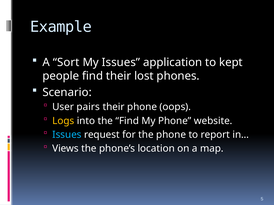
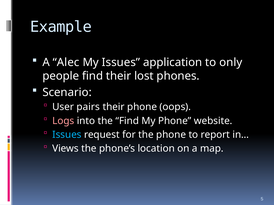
Sort: Sort -> Alec
kept: kept -> only
Logs colour: yellow -> pink
